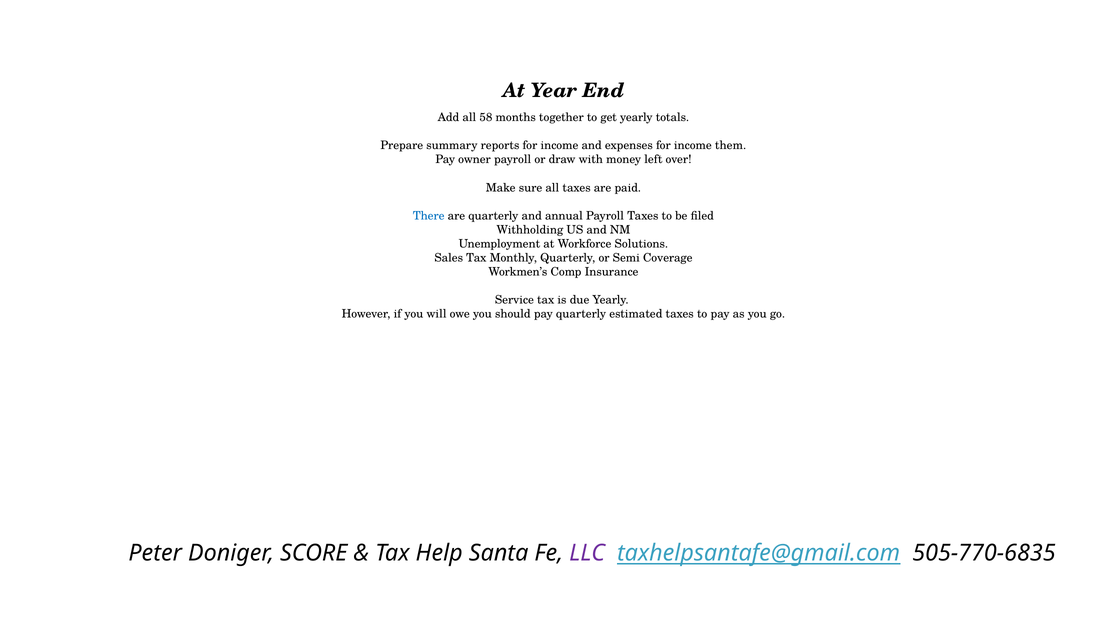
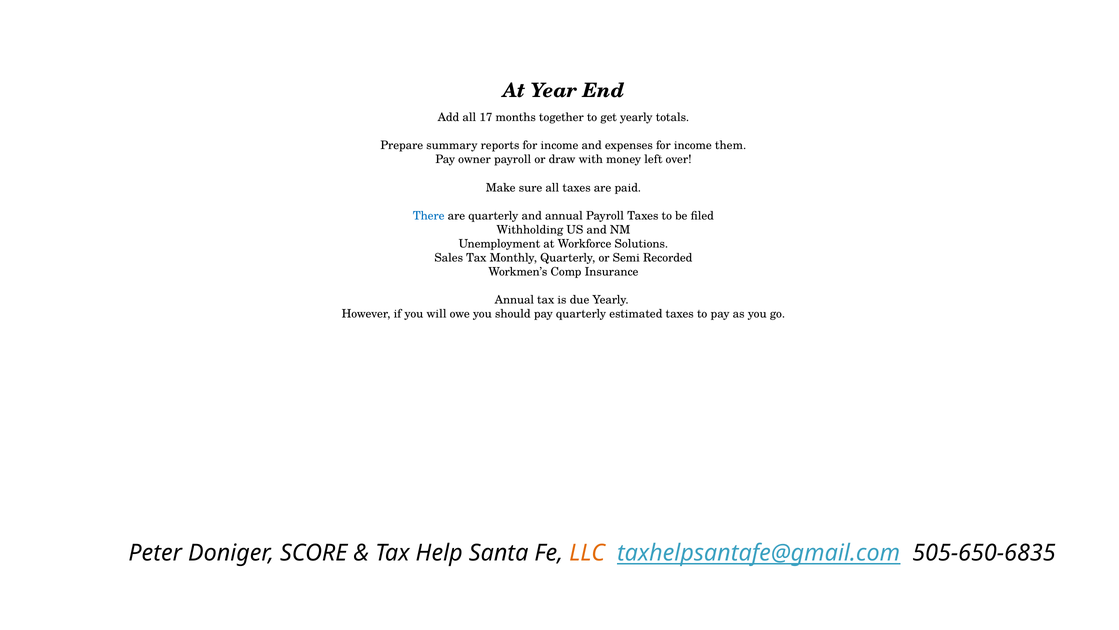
58: 58 -> 17
Coverage: Coverage -> Recorded
Service at (514, 300): Service -> Annual
LLC colour: purple -> orange
505-770-6835: 505-770-6835 -> 505-650-6835
